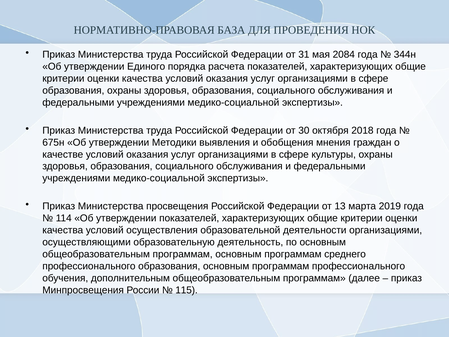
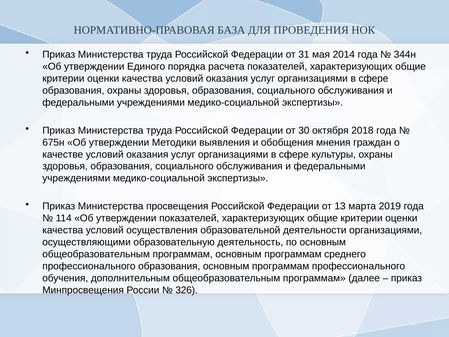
2084: 2084 -> 2014
115: 115 -> 326
